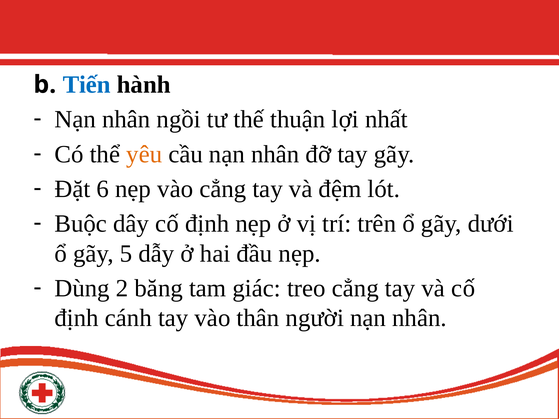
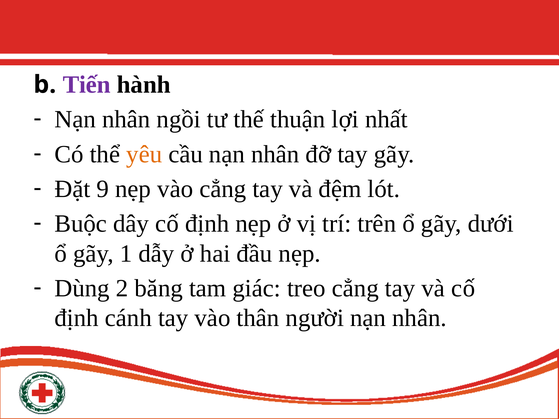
Tiến colour: blue -> purple
6: 6 -> 9
5: 5 -> 1
